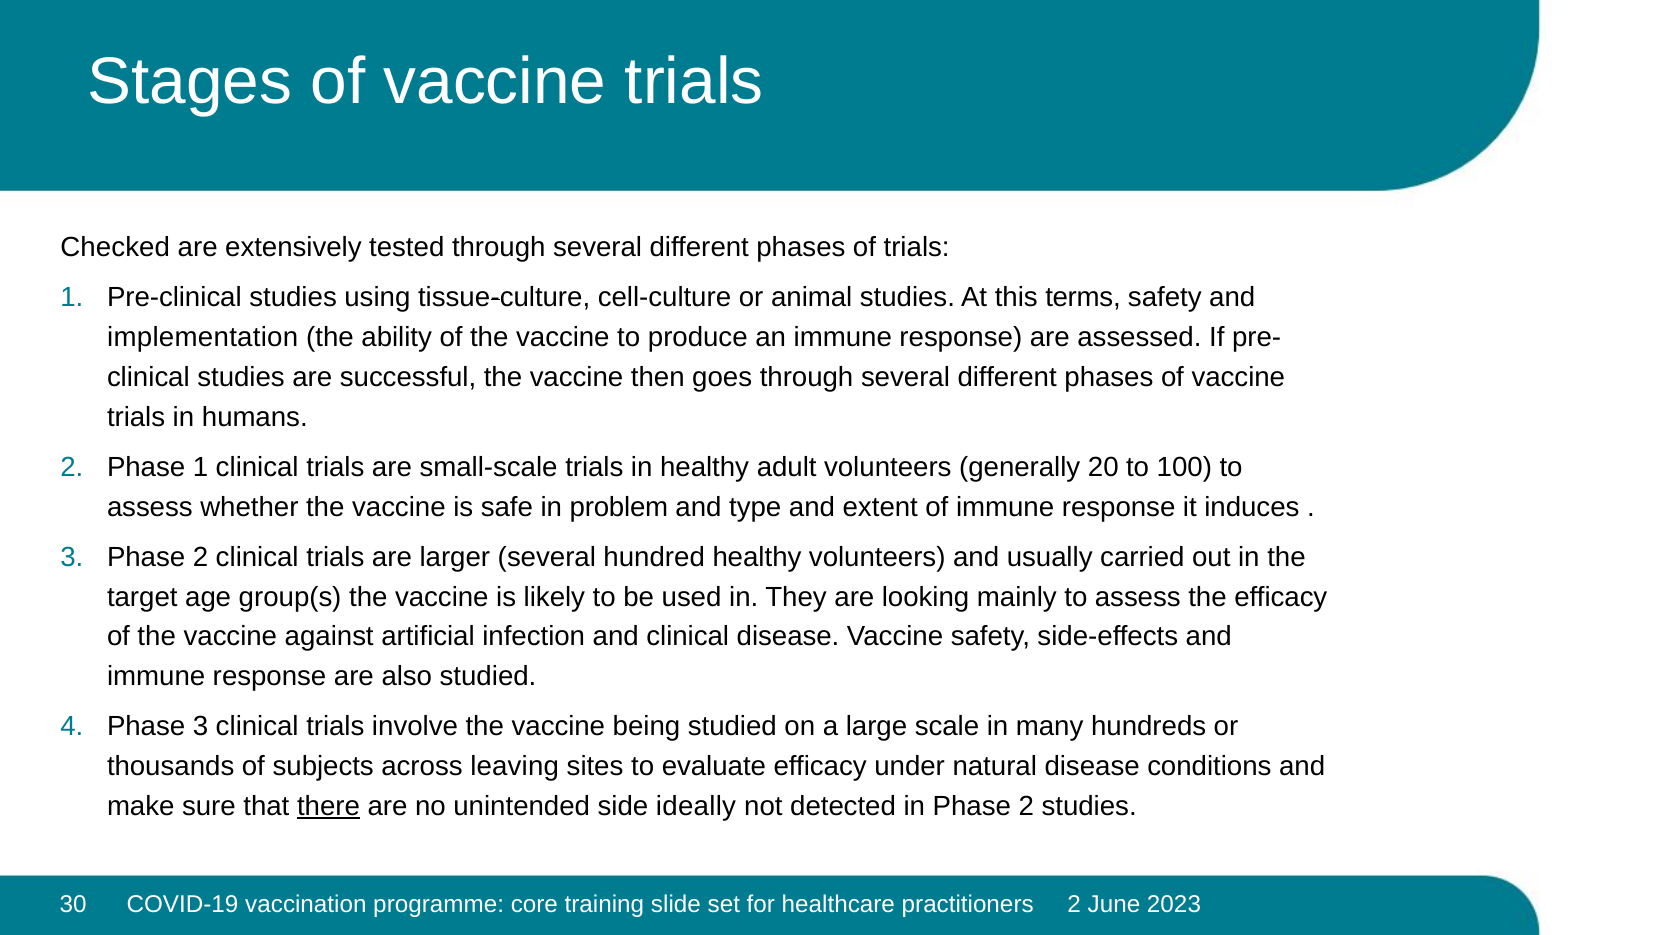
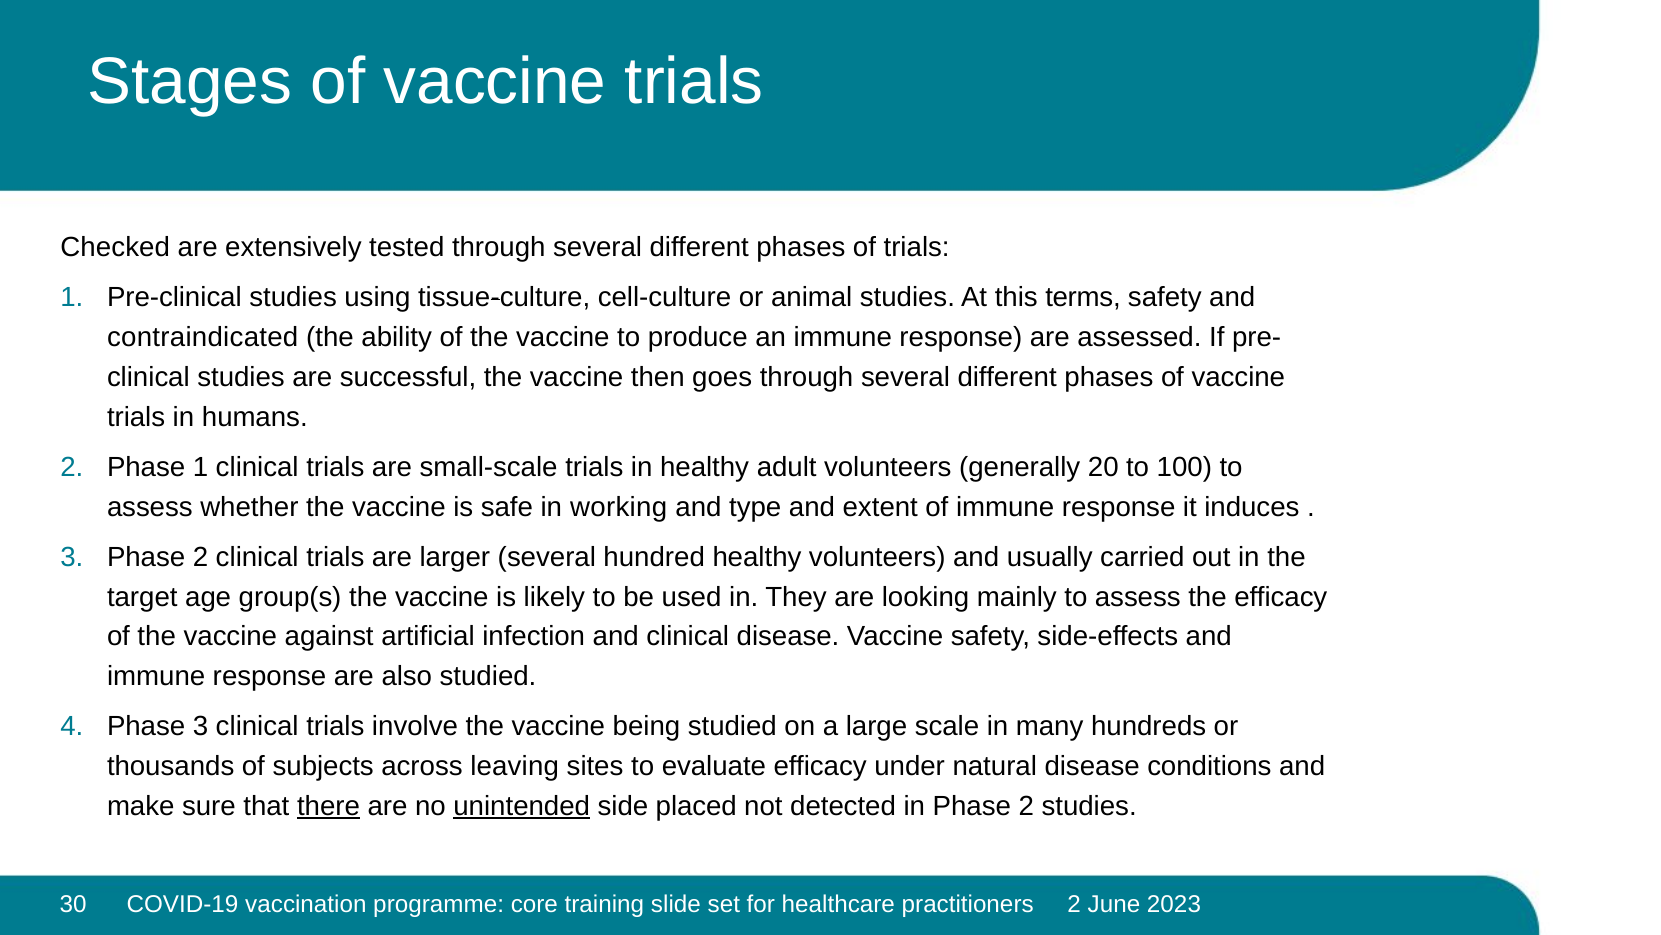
implementation: implementation -> contraindicated
problem: problem -> working
unintended underline: none -> present
ideally: ideally -> placed
